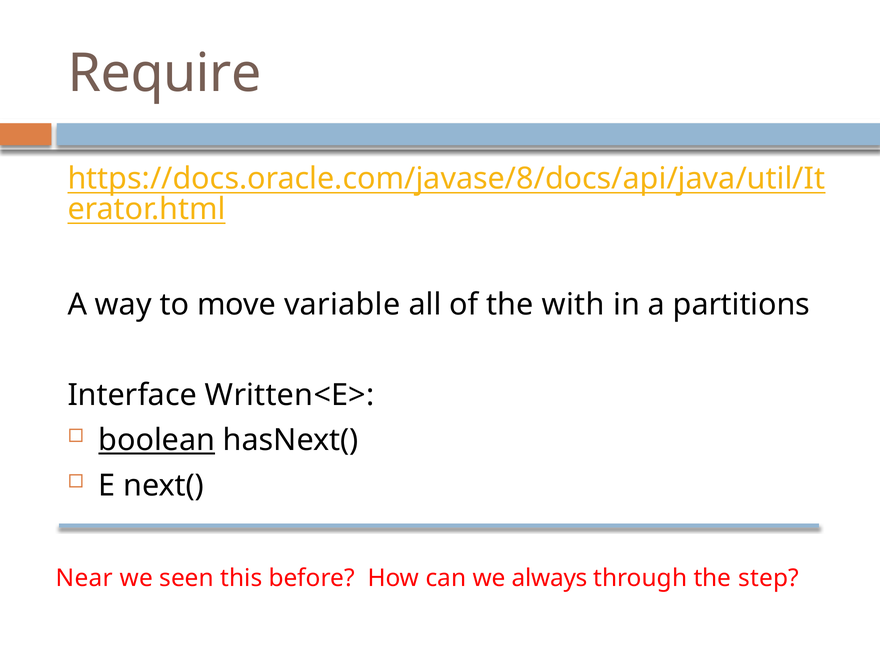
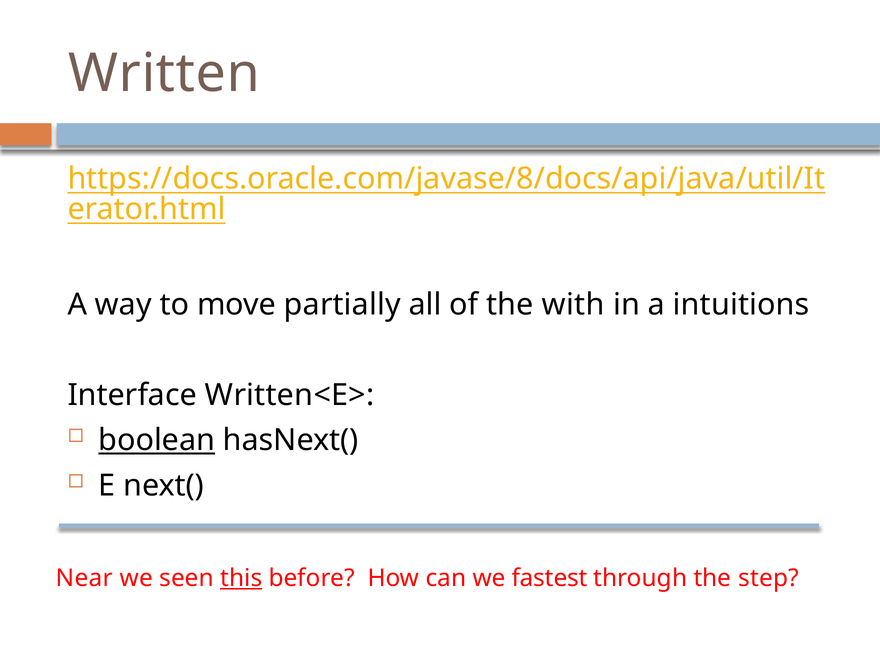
Require: Require -> Written
variable: variable -> partially
partitions: partitions -> intuitions
this underline: none -> present
always: always -> fastest
